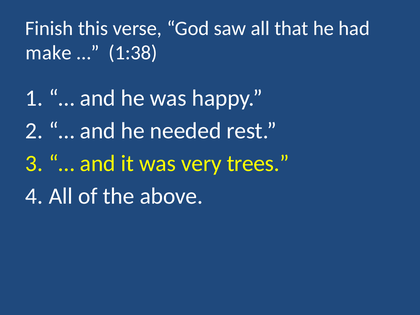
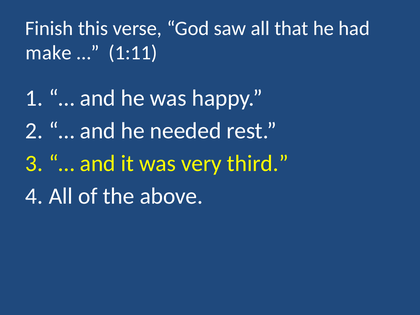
1:38: 1:38 -> 1:11
trees: trees -> third
